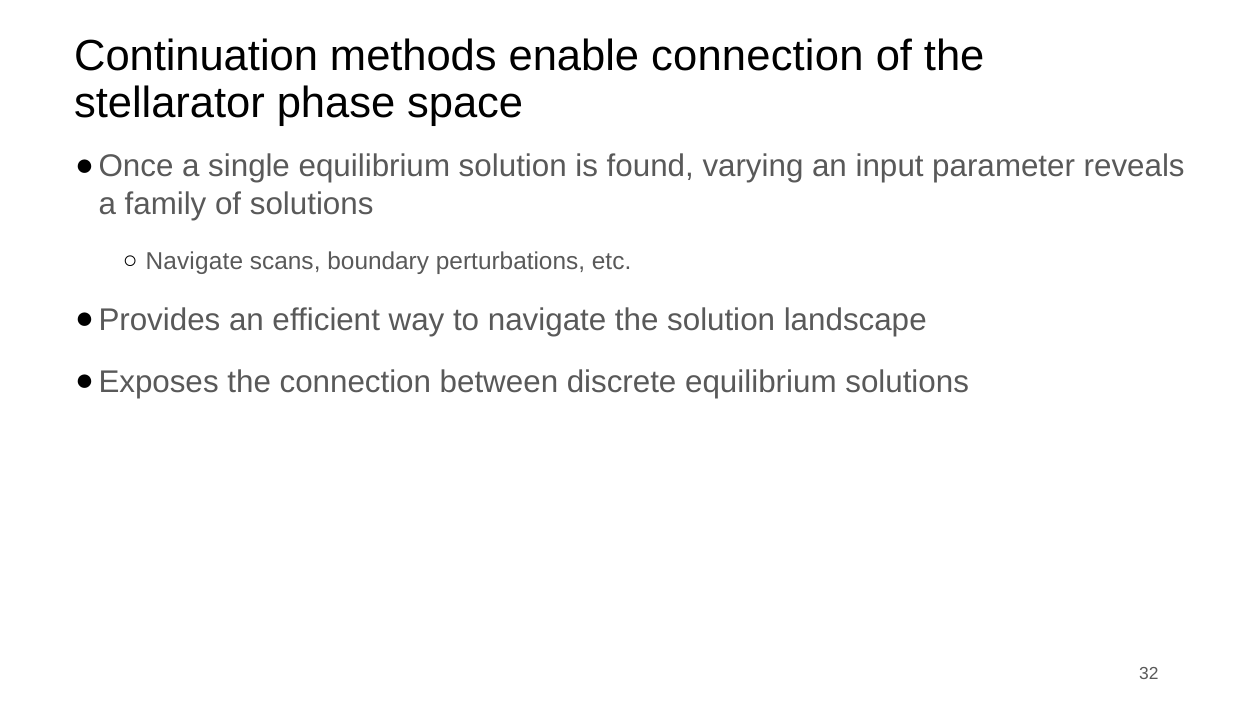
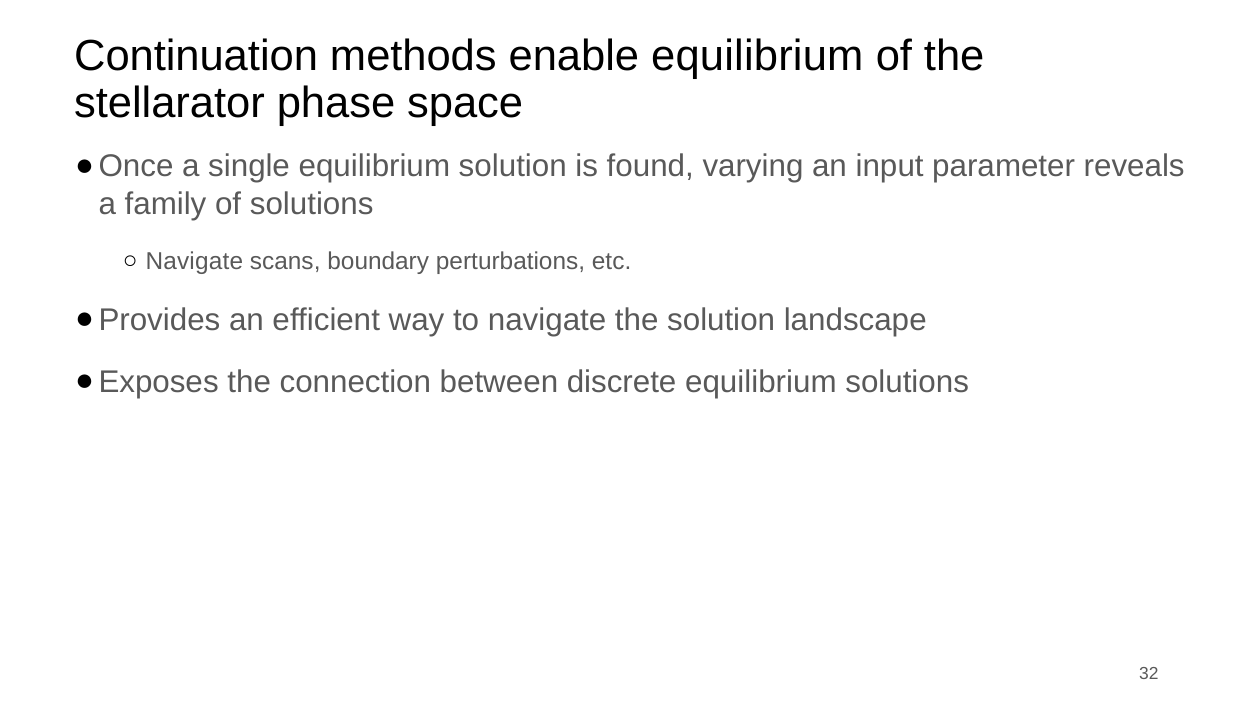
enable connection: connection -> equilibrium
